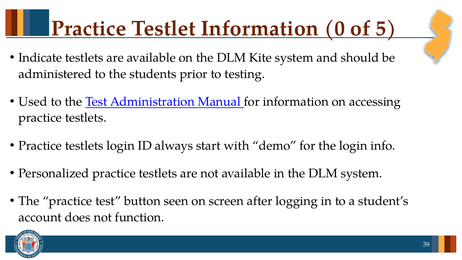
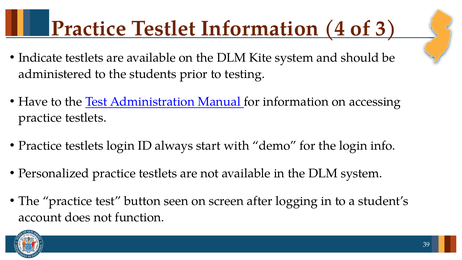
0: 0 -> 4
5: 5 -> 3
Used: Used -> Have
